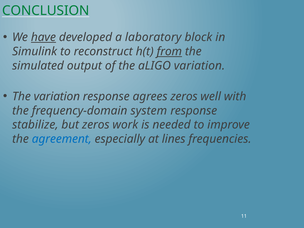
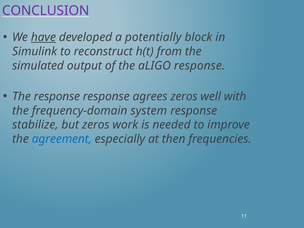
CONCLUSION colour: green -> purple
laboratory: laboratory -> potentially
from underline: present -> none
aLIGO variation: variation -> response
The variation: variation -> response
lines: lines -> then
